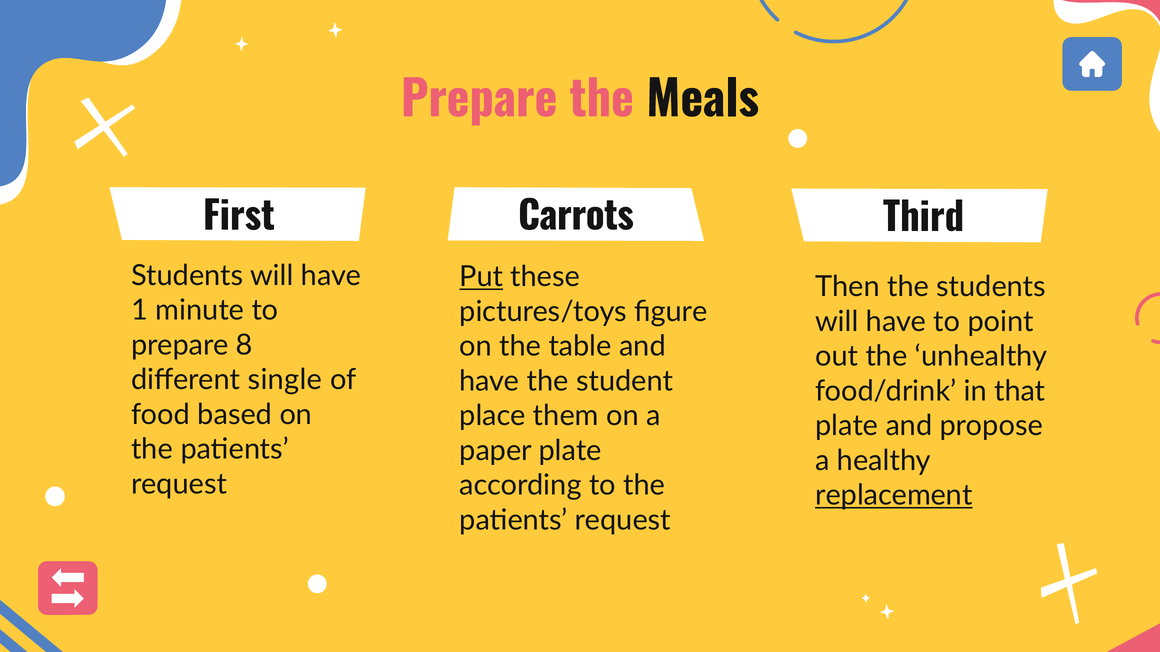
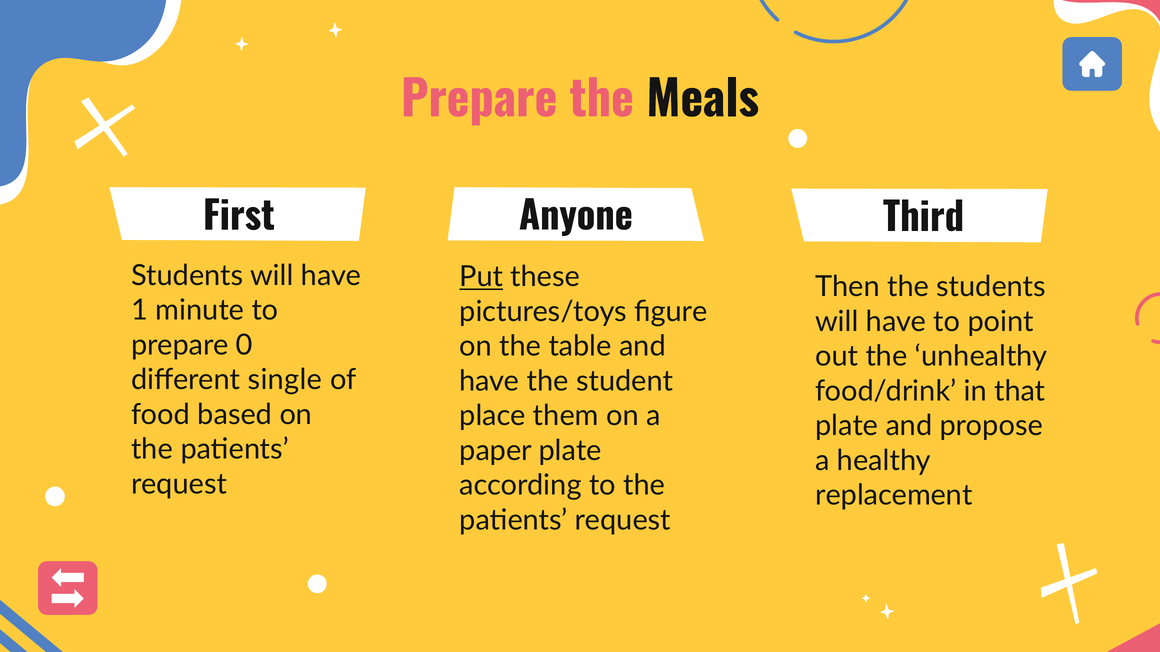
Carrots: Carrots -> Anyone
8: 8 -> 0
replacement underline: present -> none
